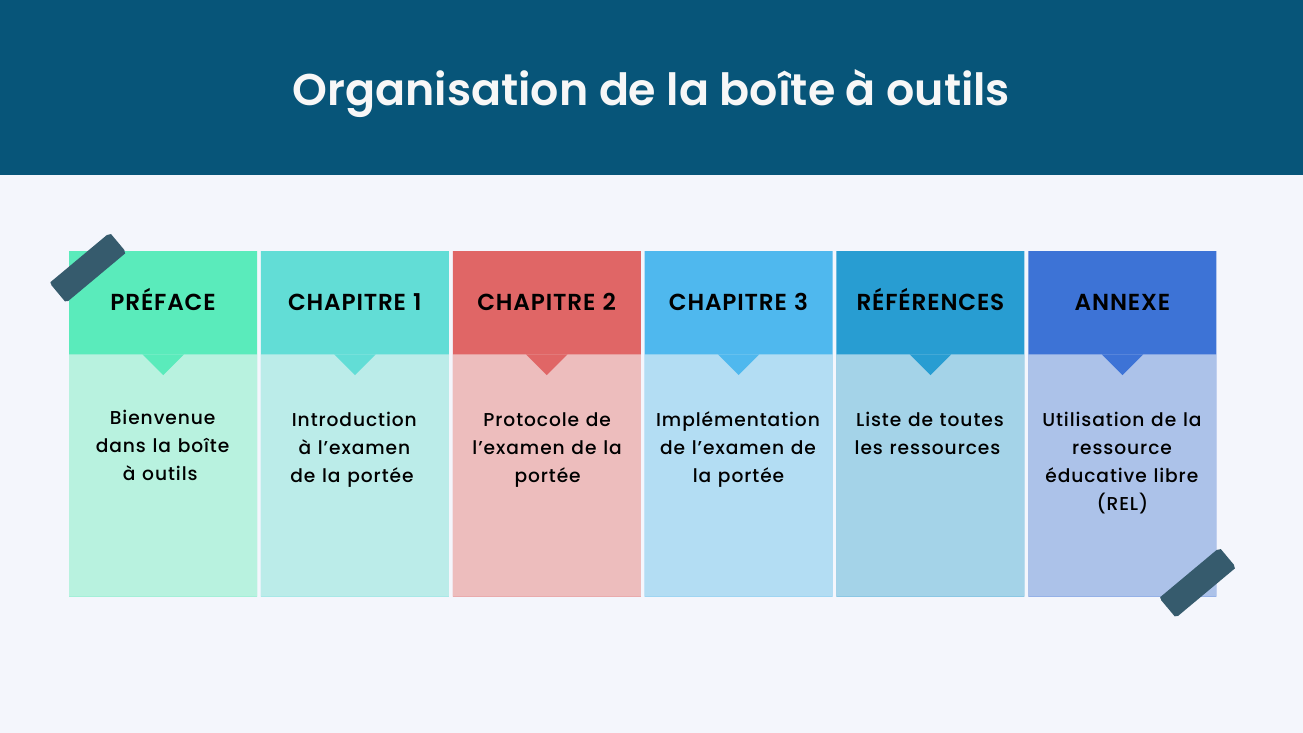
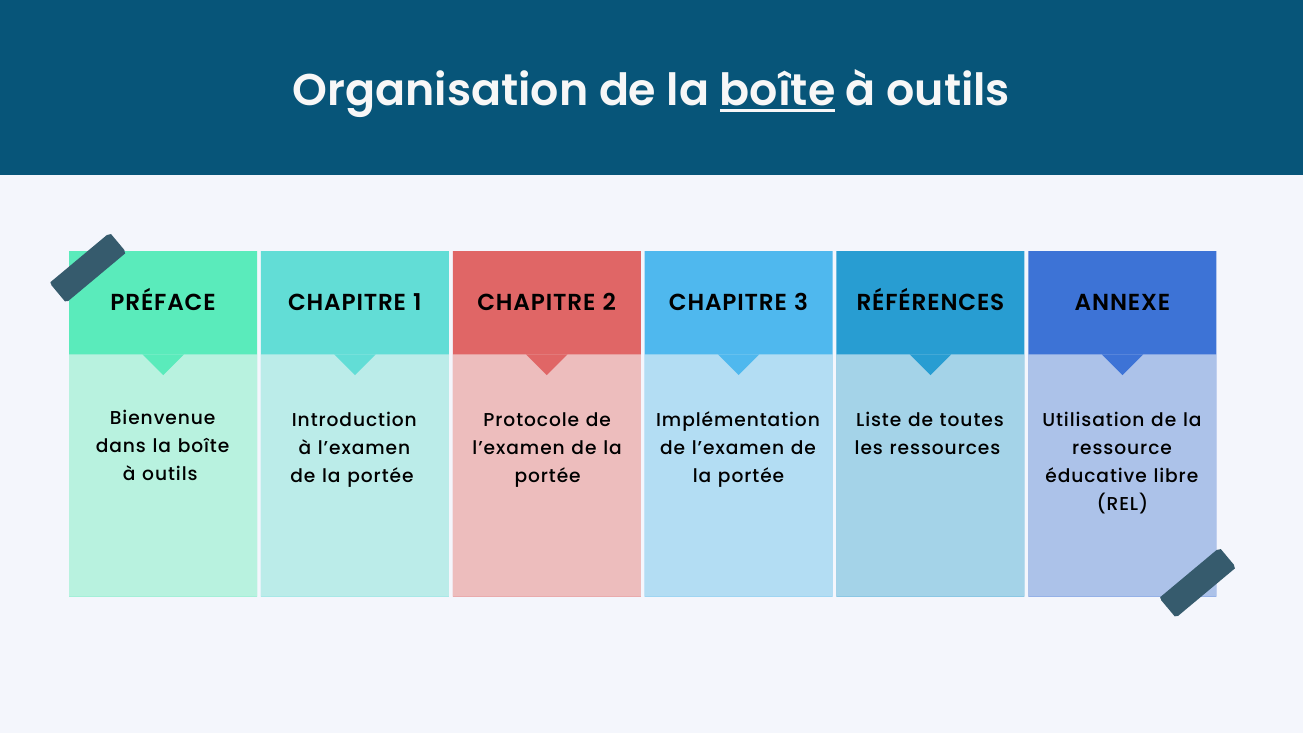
boîte at (778, 91) underline: none -> present
